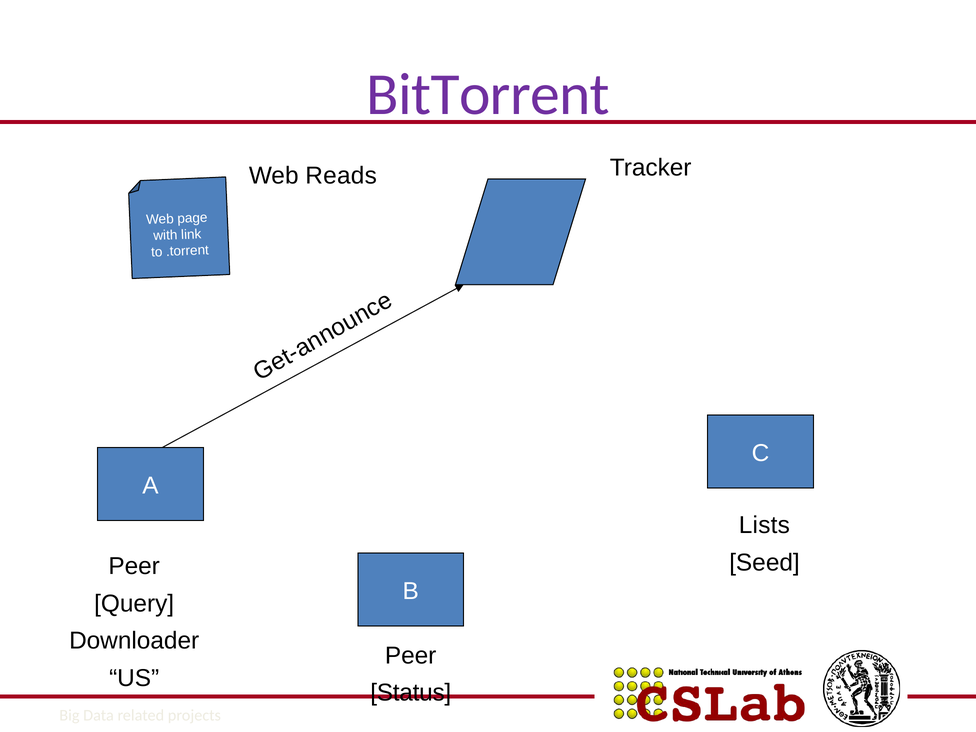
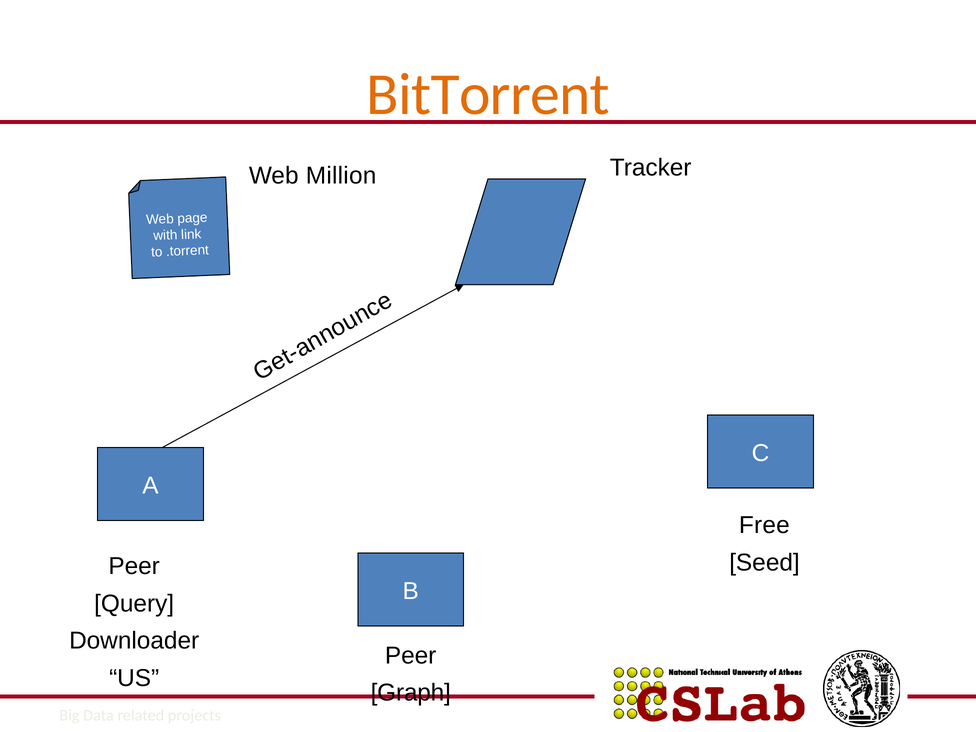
BitTorrent colour: purple -> orange
Reads: Reads -> Million
Lists: Lists -> Free
Status: Status -> Graph
